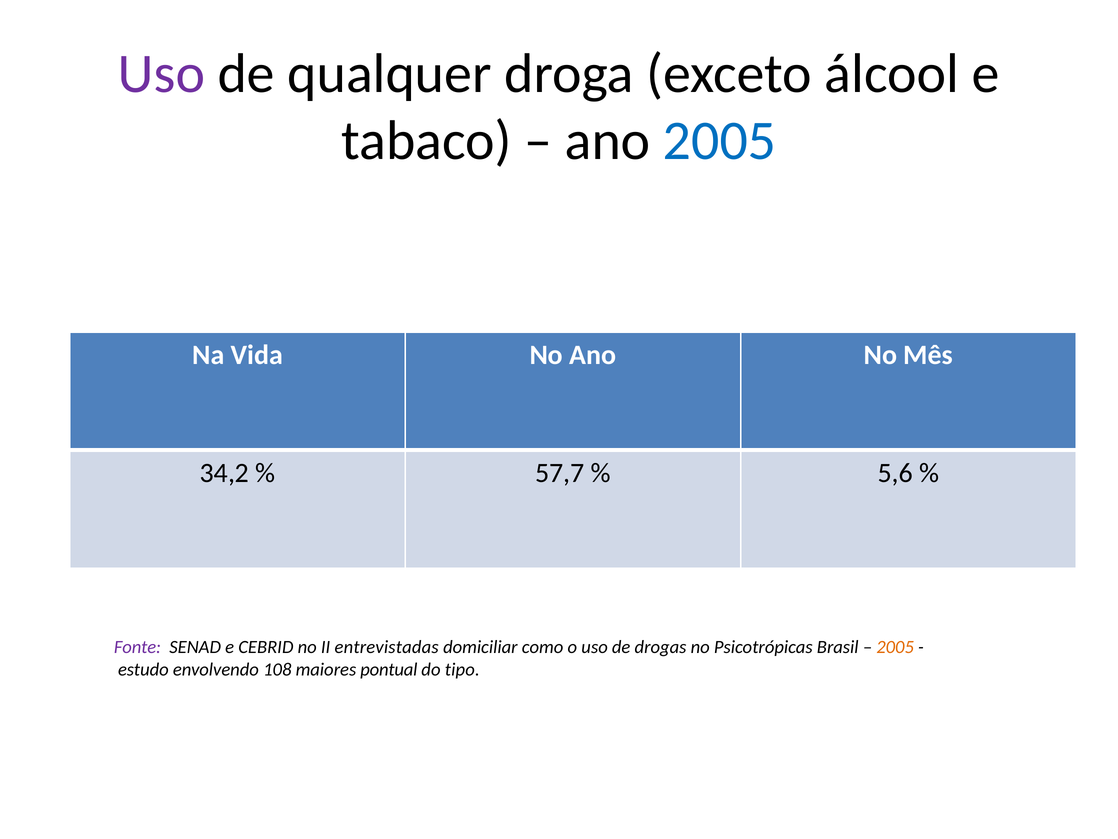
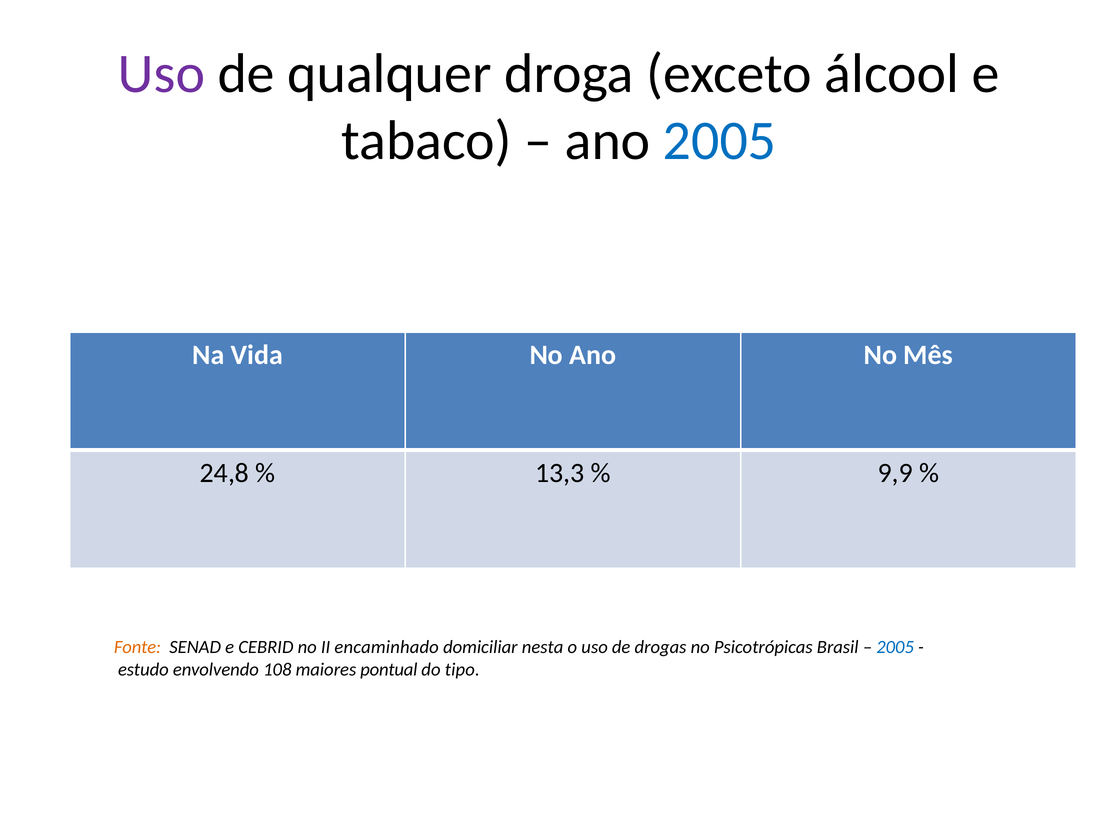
34,2: 34,2 -> 24,8
57,7: 57,7 -> 13,3
5,6: 5,6 -> 9,9
Fonte colour: purple -> orange
entrevistadas: entrevistadas -> encaminhado
como: como -> nesta
2005 at (895, 647) colour: orange -> blue
